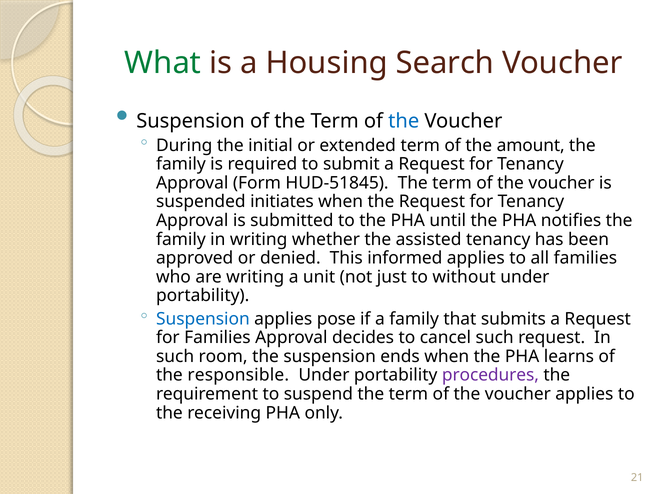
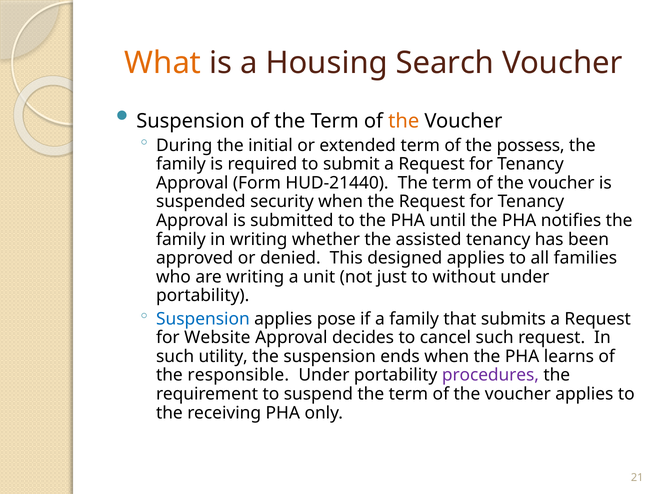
What colour: green -> orange
the at (404, 121) colour: blue -> orange
amount: amount -> possess
HUD-51845: HUD-51845 -> HUD-21440
initiates: initiates -> security
informed: informed -> designed
for Families: Families -> Website
room: room -> utility
